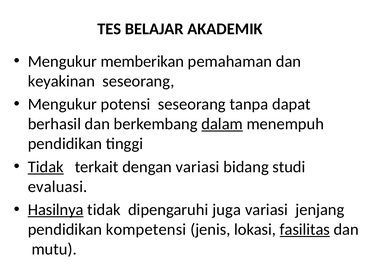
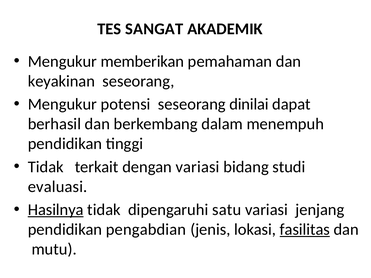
BELAJAR: BELAJAR -> SANGAT
tanpa: tanpa -> dinilai
dalam underline: present -> none
Tidak at (46, 167) underline: present -> none
juga: juga -> satu
kompetensi: kompetensi -> pengabdian
